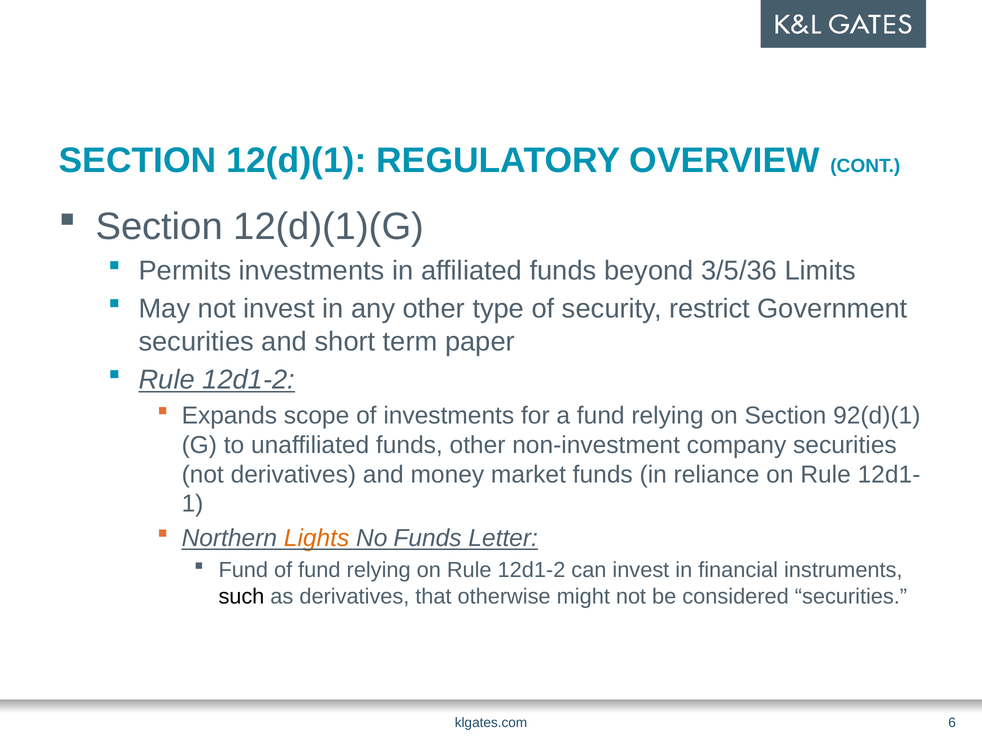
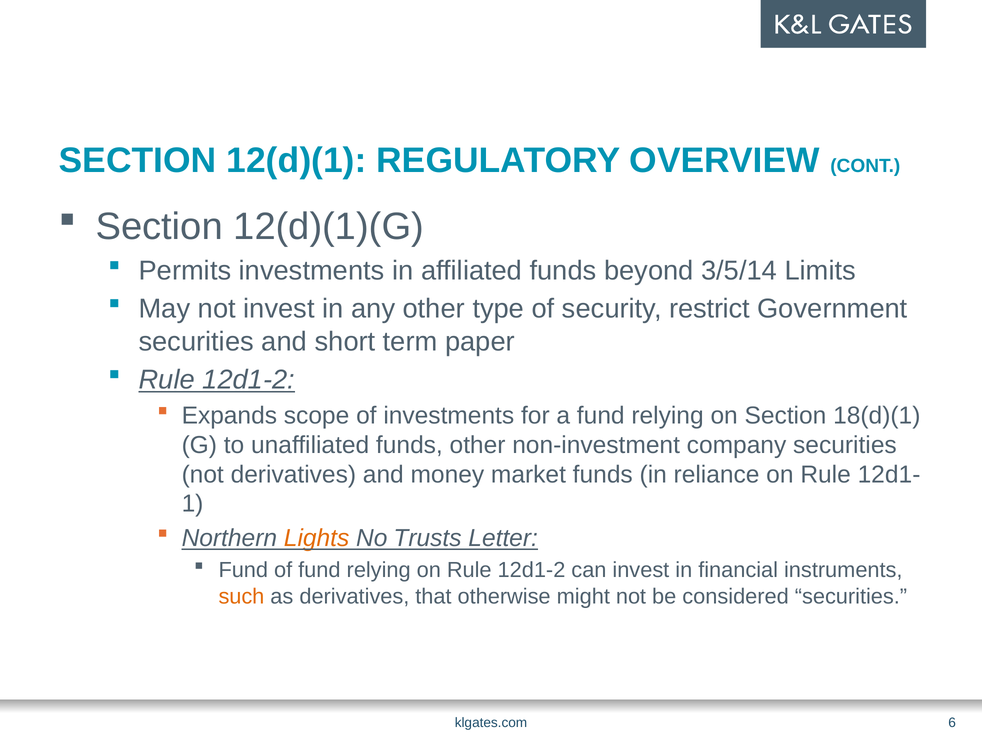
3/5/36: 3/5/36 -> 3/5/14
92(d)(1: 92(d)(1 -> 18(d)(1
No Funds: Funds -> Trusts
such colour: black -> orange
